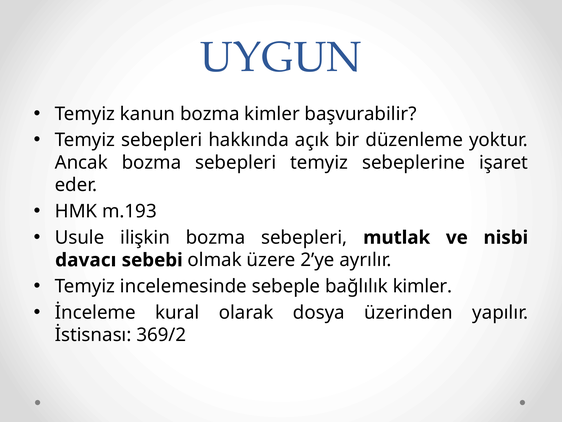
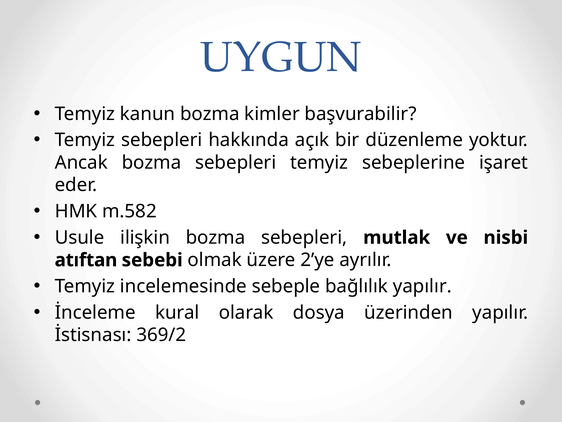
m.193: m.193 -> m.582
davacı: davacı -> atıftan
bağlılık kimler: kimler -> yapılır
